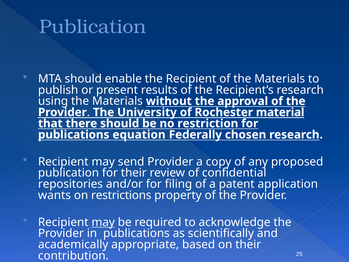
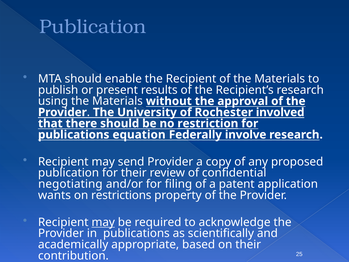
material: material -> involved
restriction underline: none -> present
chosen: chosen -> involve
repositories: repositories -> negotiating
